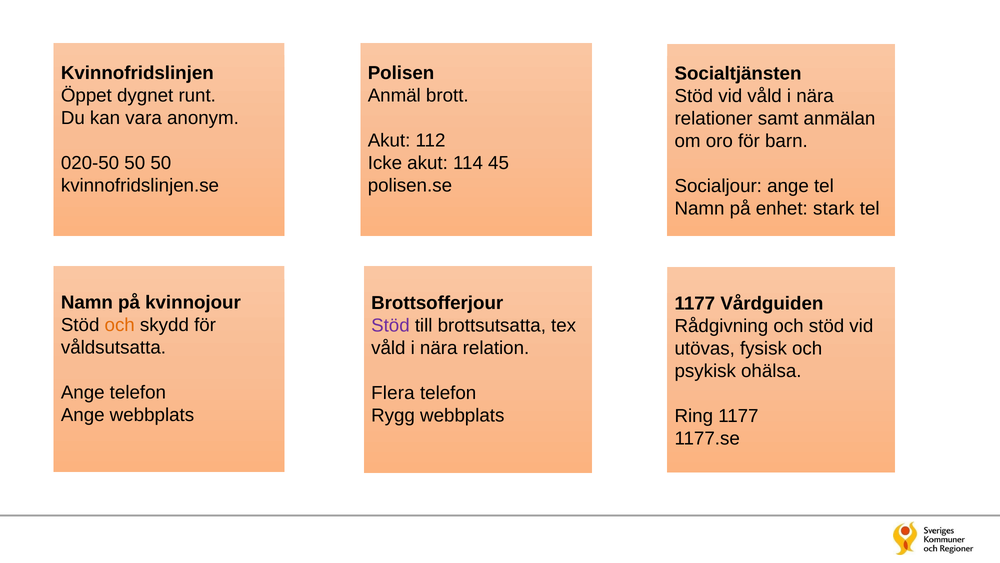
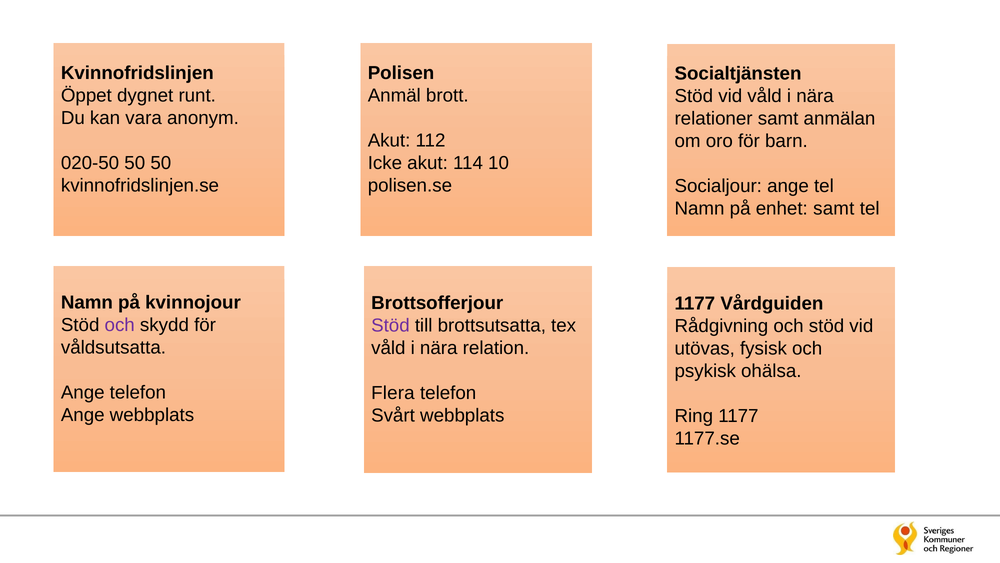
45: 45 -> 10
enhet stark: stark -> samt
och at (120, 325) colour: orange -> purple
Rygg: Rygg -> Svårt
